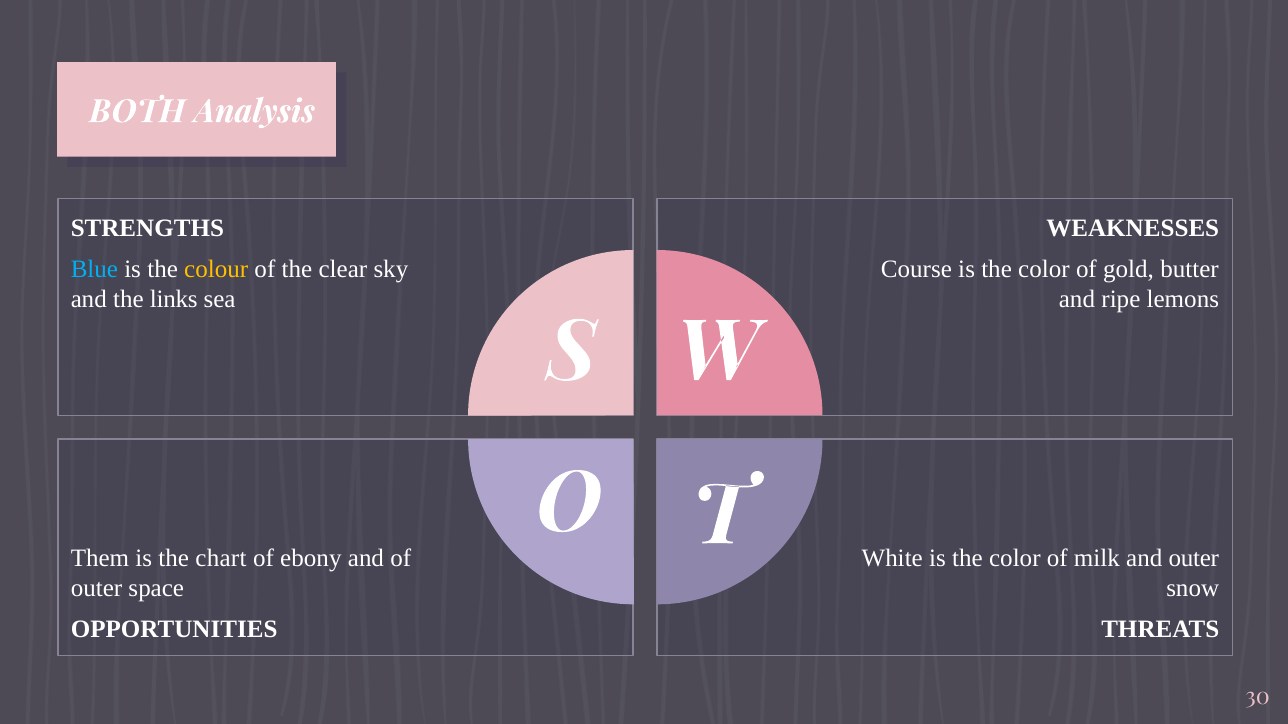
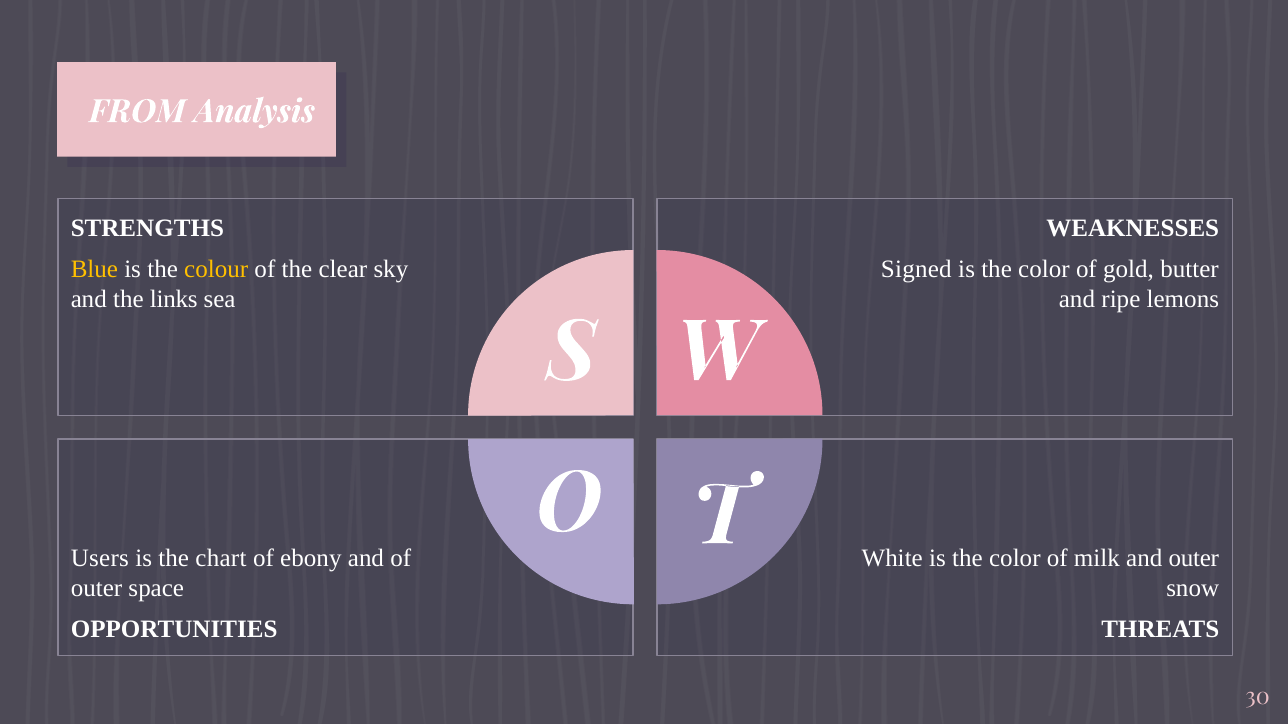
BOTH: BOTH -> FROM
Blue colour: light blue -> yellow
Course: Course -> Signed
Them: Them -> Users
